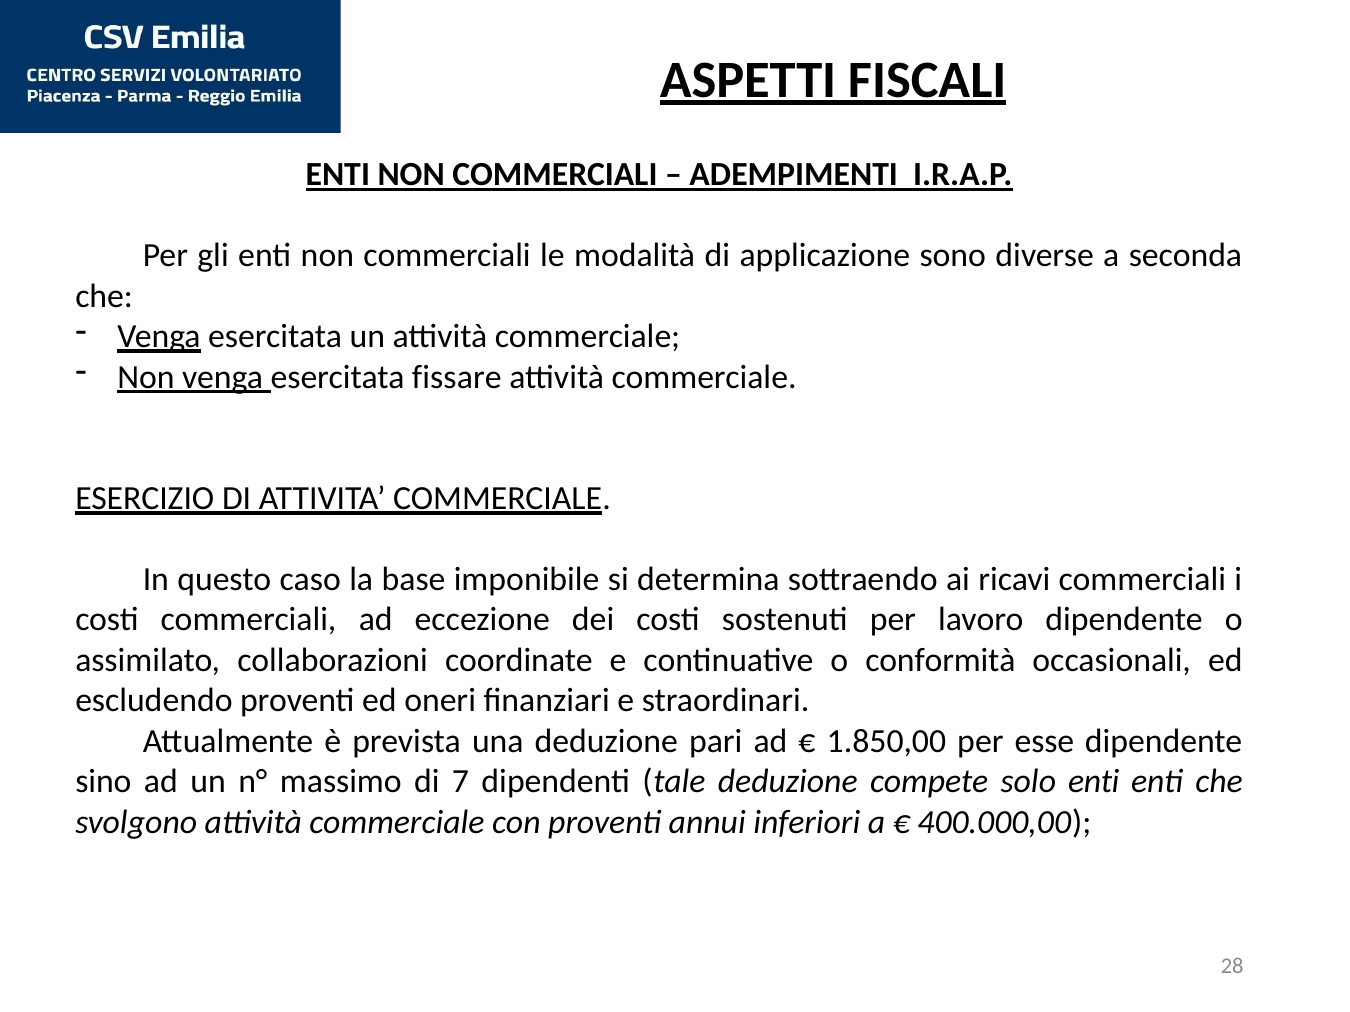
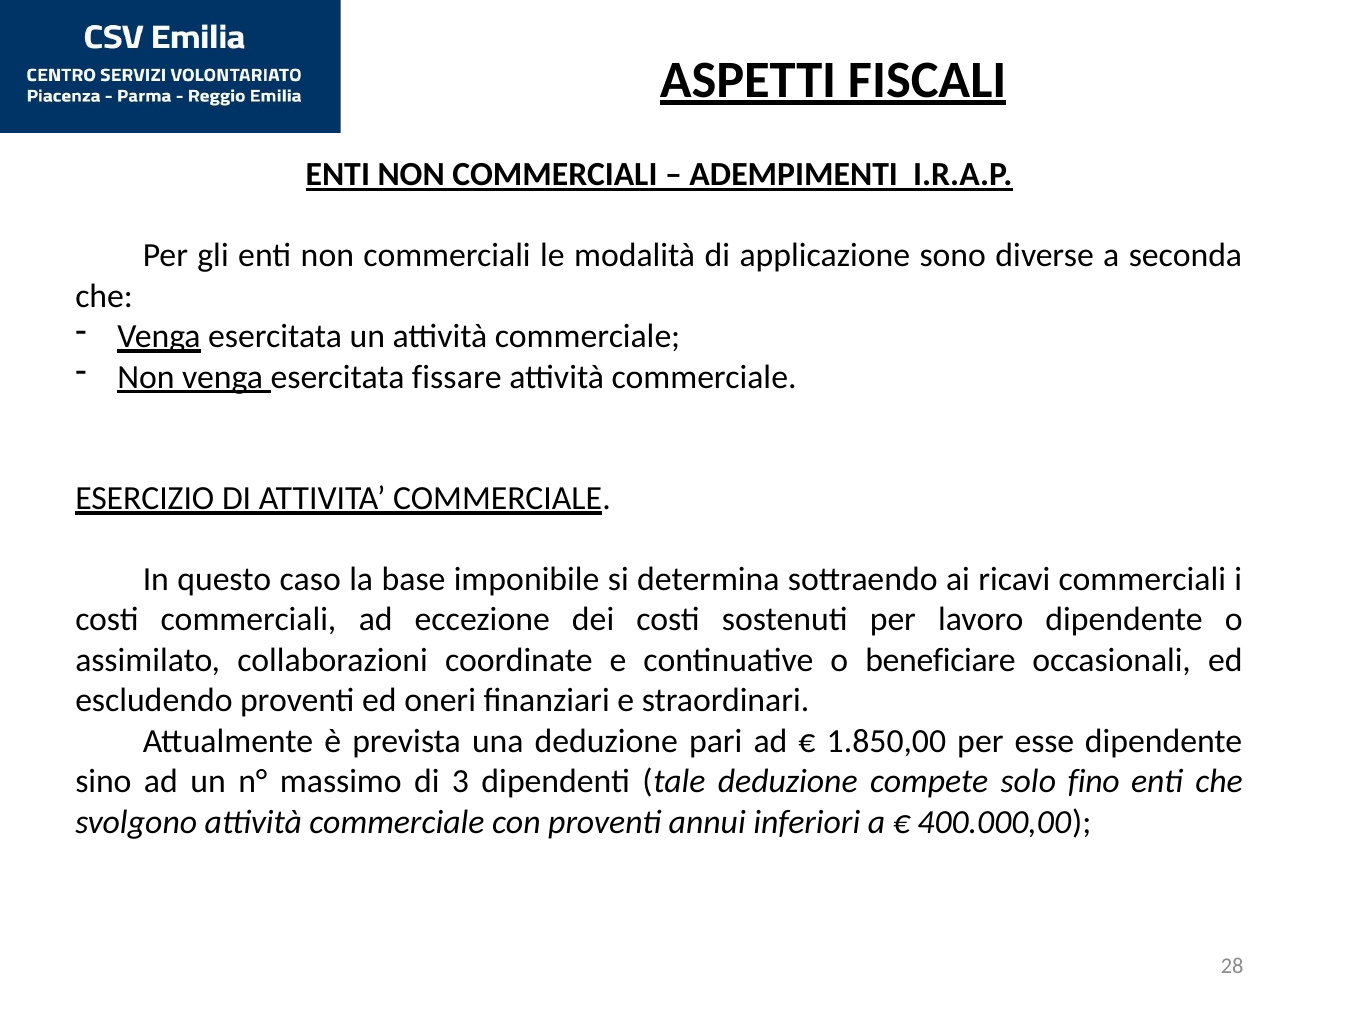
conformità: conformità -> beneficiare
7: 7 -> 3
solo enti: enti -> fino
